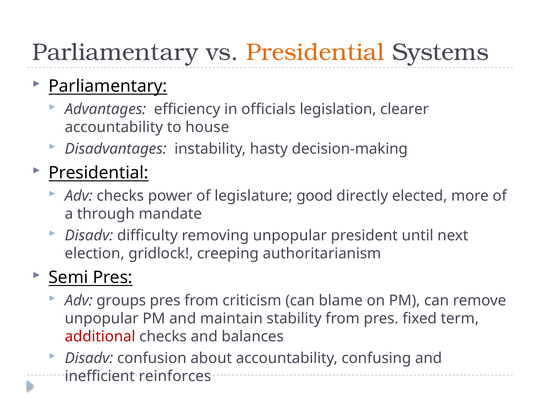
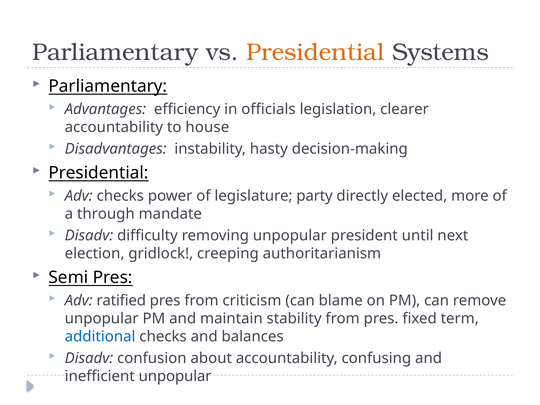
good: good -> party
groups: groups -> ratified
additional colour: red -> blue
inefficient reinforces: reinforces -> unpopular
